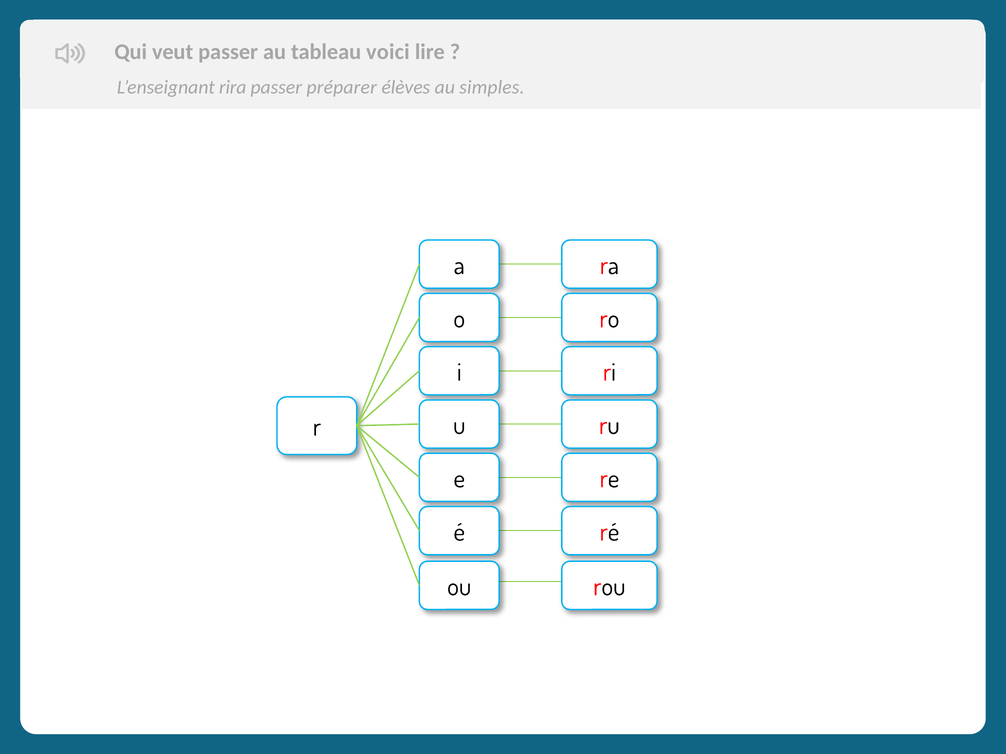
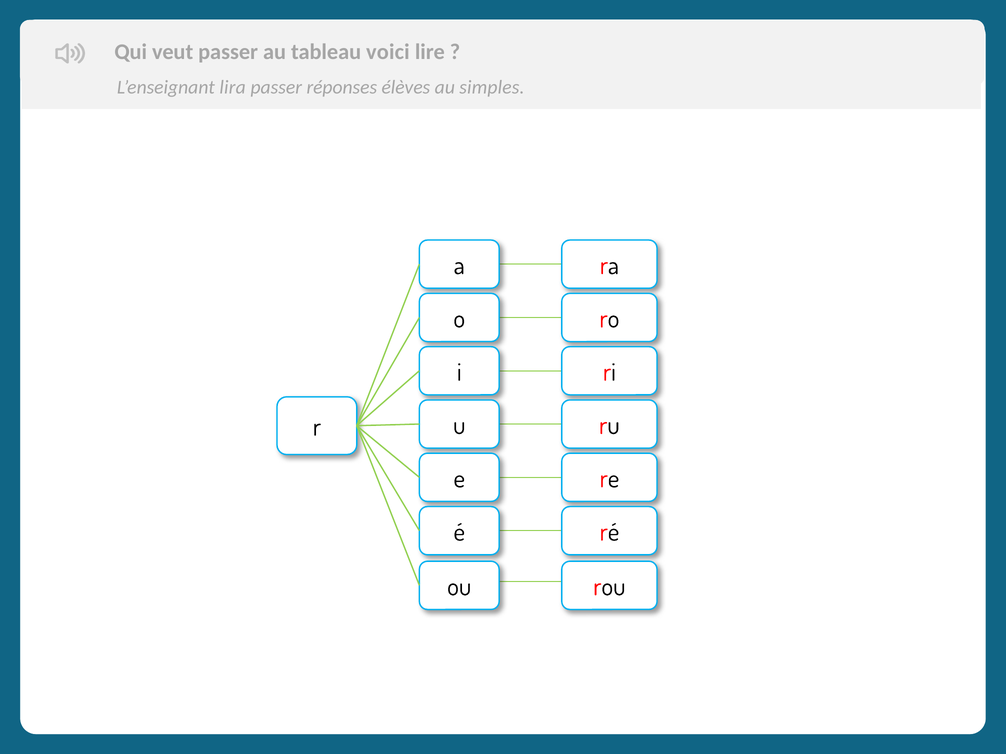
rira: rira -> lira
préparer: préparer -> réponses
